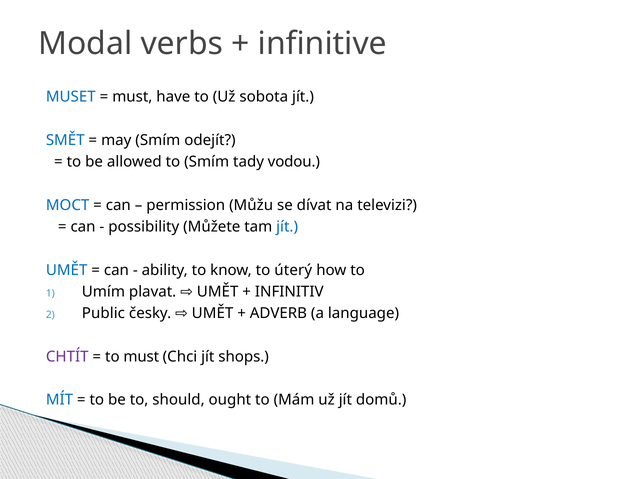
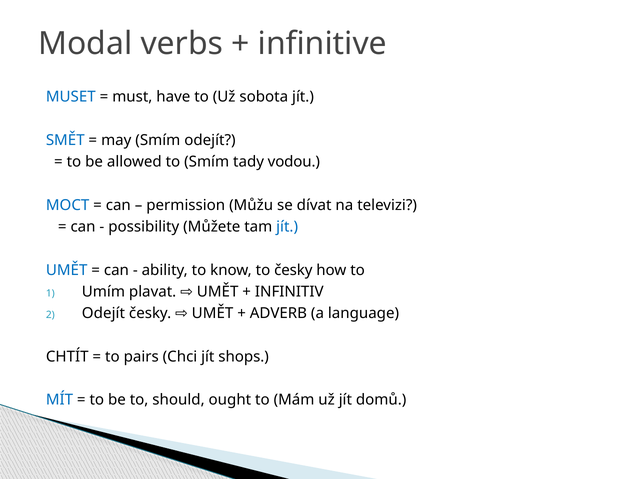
to úterý: úterý -> česky
Public at (103, 313): Public -> Odejít
CHTÍT colour: purple -> black
to must: must -> pairs
